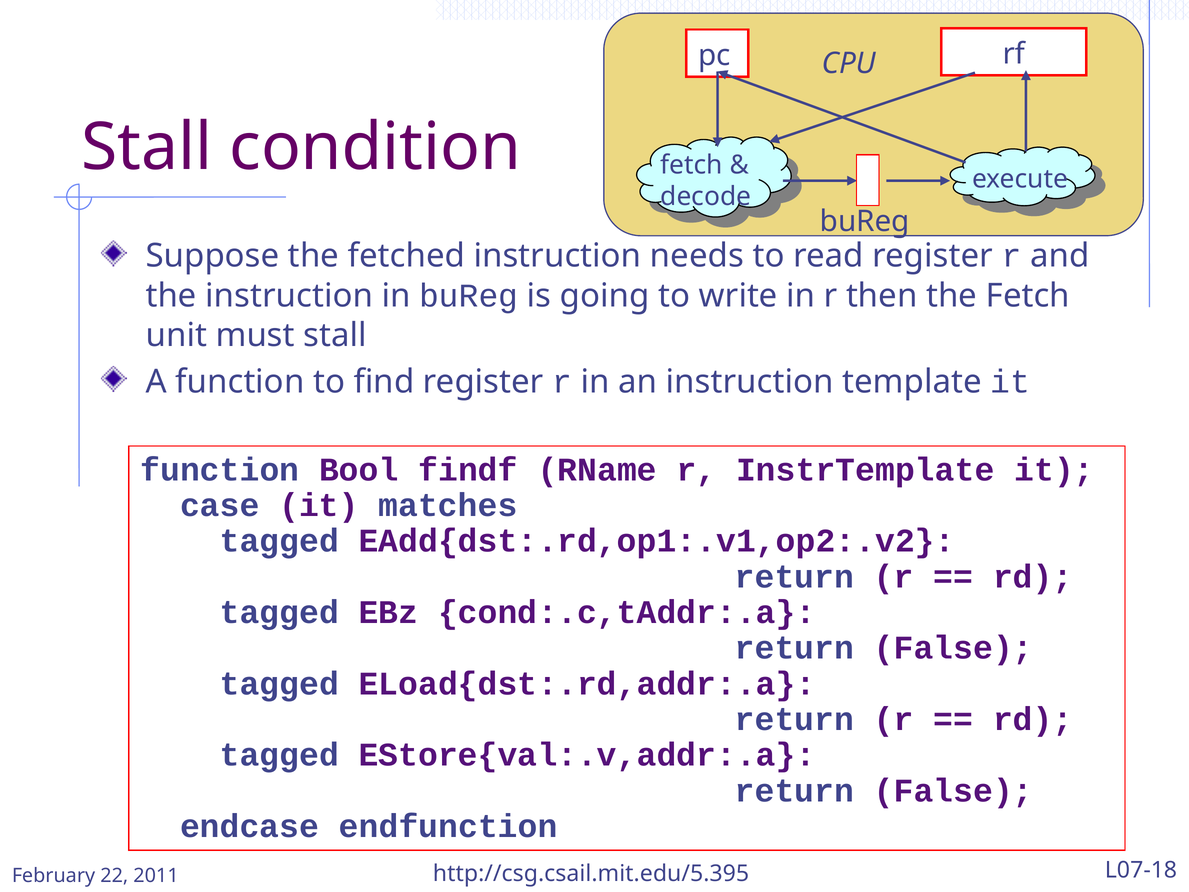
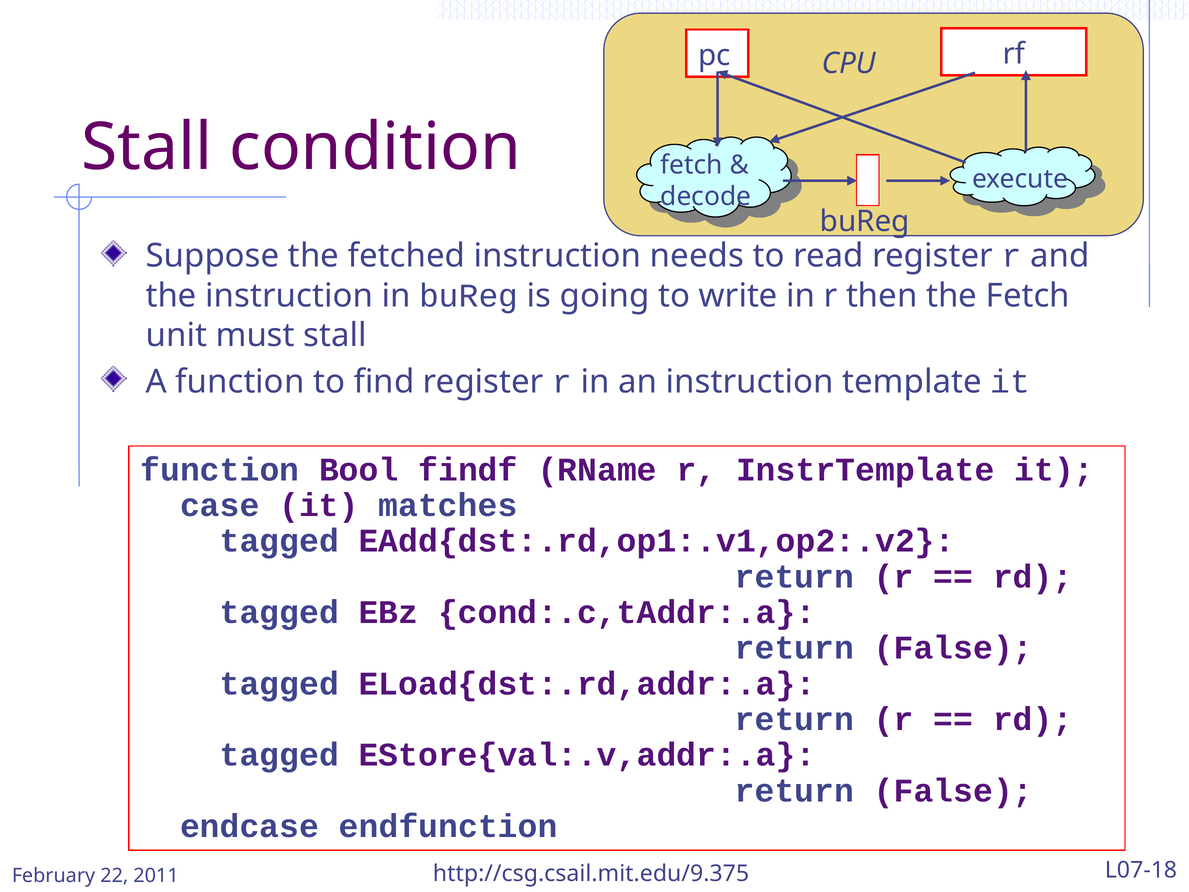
http://csg.csail.mit.edu/5.395: http://csg.csail.mit.edu/5.395 -> http://csg.csail.mit.edu/9.375
